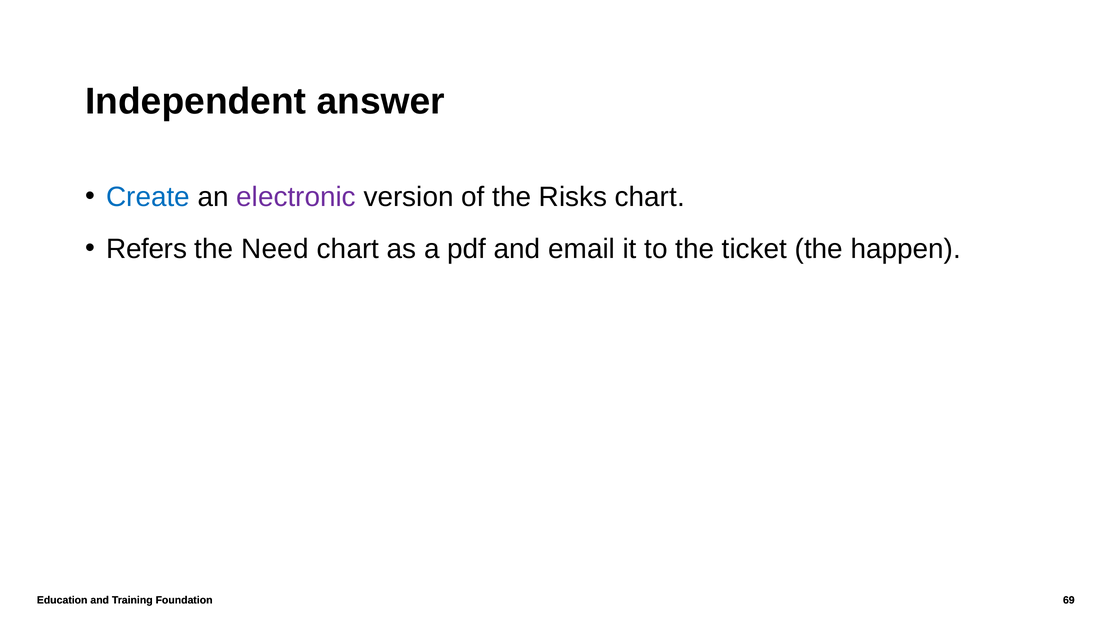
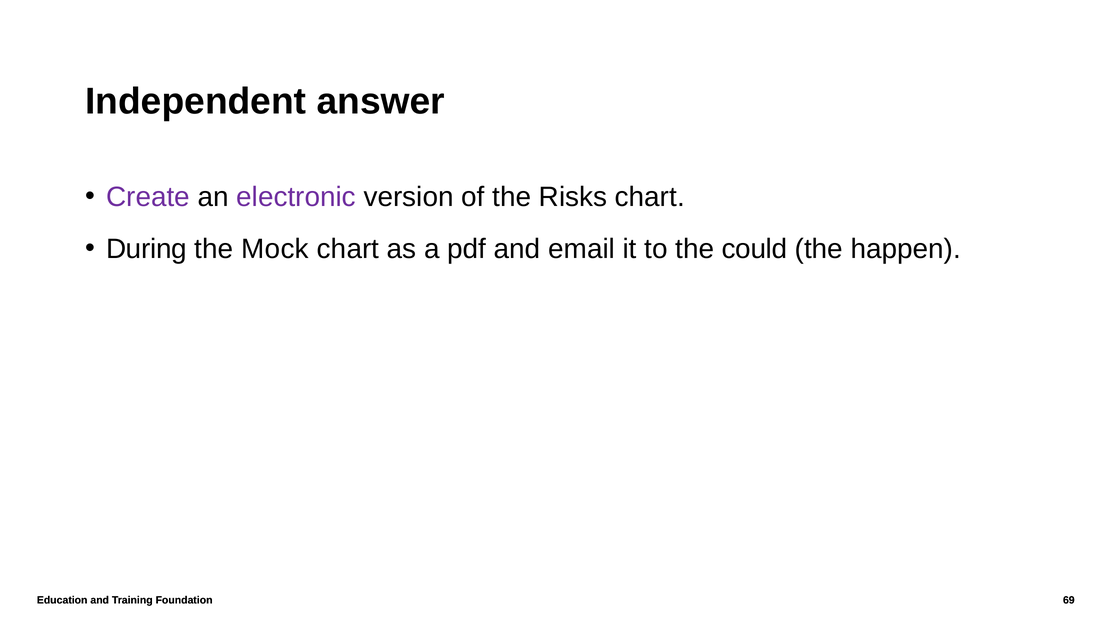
Create colour: blue -> purple
Refers: Refers -> During
Need: Need -> Mock
ticket: ticket -> could
